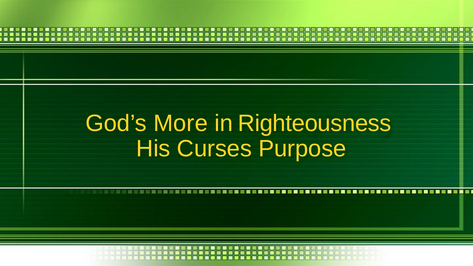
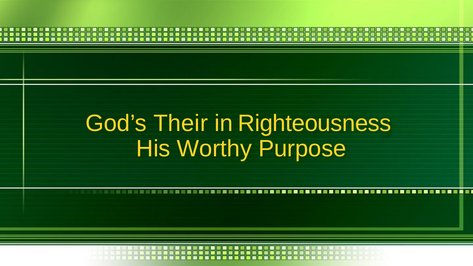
More: More -> Their
Curses: Curses -> Worthy
